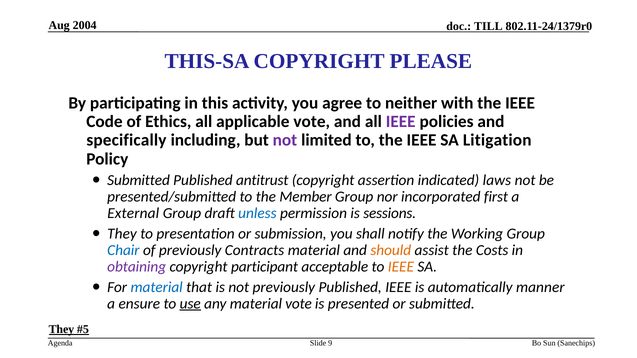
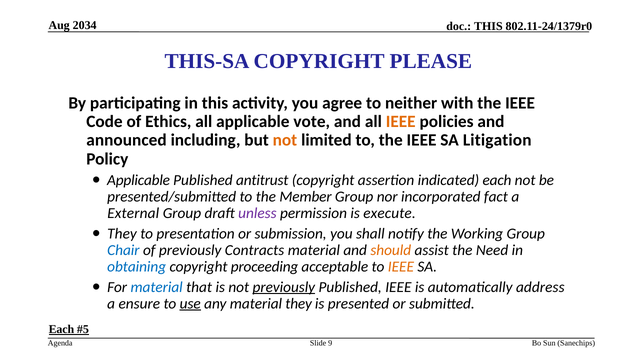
2004: 2004 -> 2034
TILL at (488, 27): TILL -> THIS
IEEE at (401, 122) colour: purple -> orange
specifically: specifically -> announced
not at (285, 140) colour: purple -> orange
Submitted at (139, 181): Submitted -> Applicable
indicated laws: laws -> each
first: first -> fact
unless colour: blue -> purple
sessions: sessions -> execute
Costs: Costs -> Need
obtaining colour: purple -> blue
participant: participant -> proceeding
previously at (284, 287) underline: none -> present
manner: manner -> address
material vote: vote -> they
They at (61, 330): They -> Each
